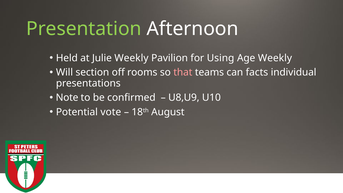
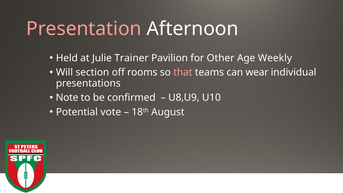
Presentation colour: light green -> pink
Julie Weekly: Weekly -> Trainer
Using: Using -> Other
facts: facts -> wear
